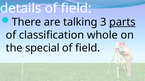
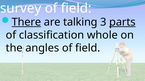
details: details -> survey
There underline: none -> present
special: special -> angles
